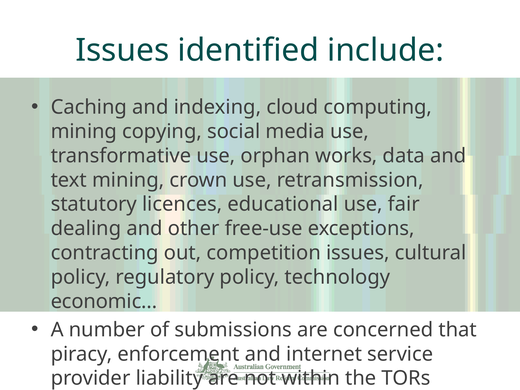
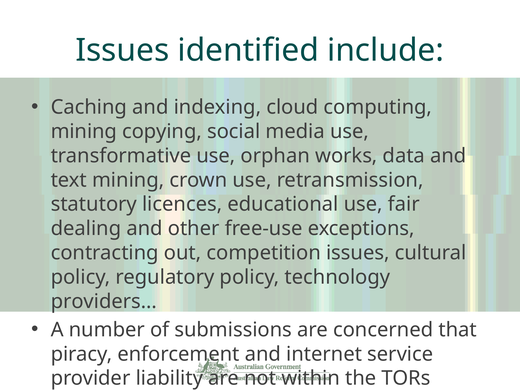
economic: economic -> providers
